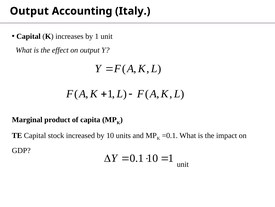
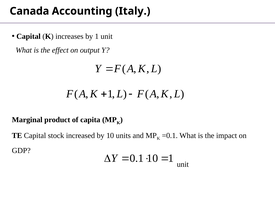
Output at (29, 11): Output -> Canada
